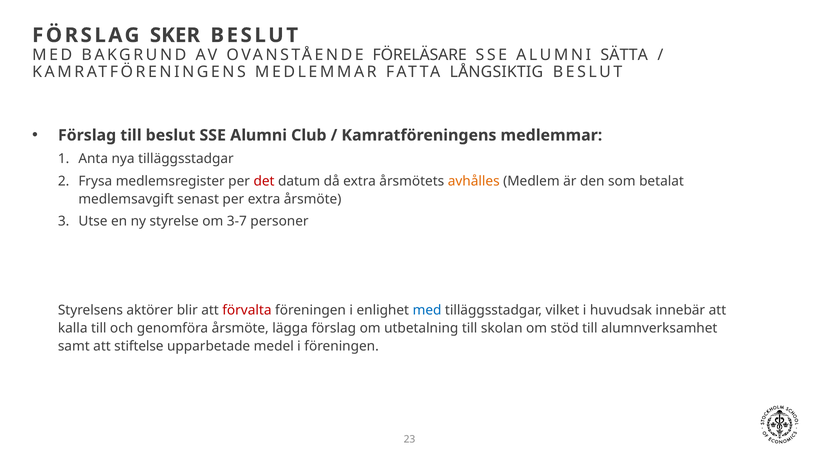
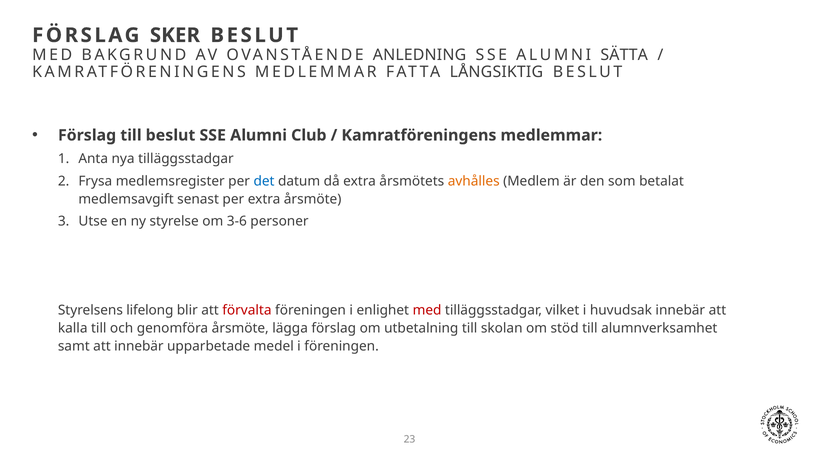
FÖRELÄSARE: FÖRELÄSARE -> ANLEDNING
det colour: red -> blue
3-7: 3-7 -> 3-6
aktörer: aktörer -> lifelong
med at (427, 310) colour: blue -> red
att stiftelse: stiftelse -> innebär
